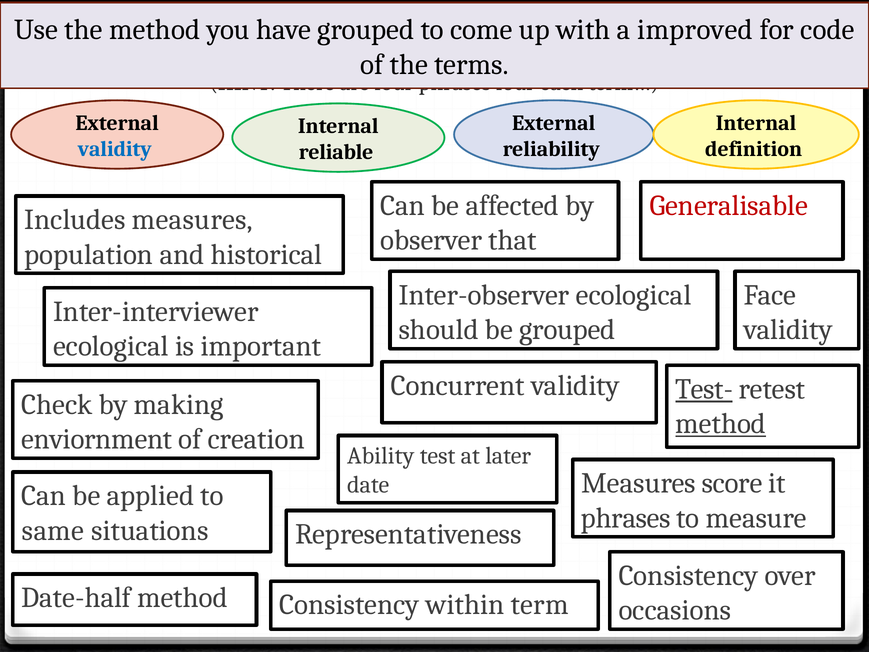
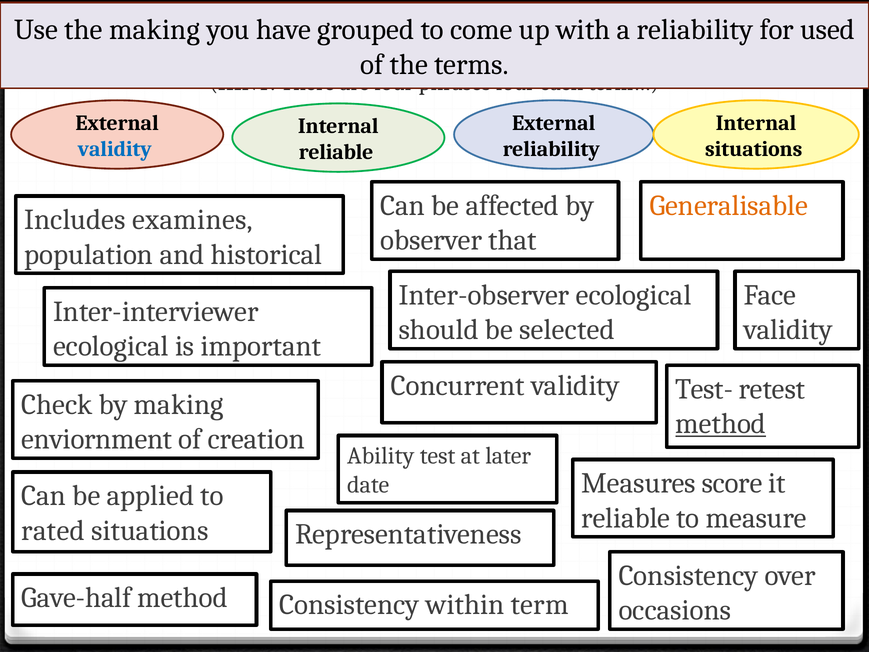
the method: method -> making
improved at (695, 30): improved -> reliability
for code: code -> used
definition at (754, 149): definition -> situations
Generalisable colour: red -> orange
Includes measures: measures -> examines
be grouped: grouped -> selected
Test- underline: present -> none
phrases at (626, 518): phrases -> reliable
same: same -> rated
Date-half: Date-half -> Gave-half
